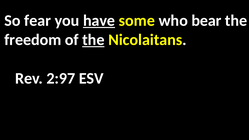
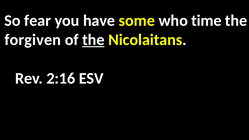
have underline: present -> none
bear: bear -> time
freedom: freedom -> forgiven
2:97: 2:97 -> 2:16
